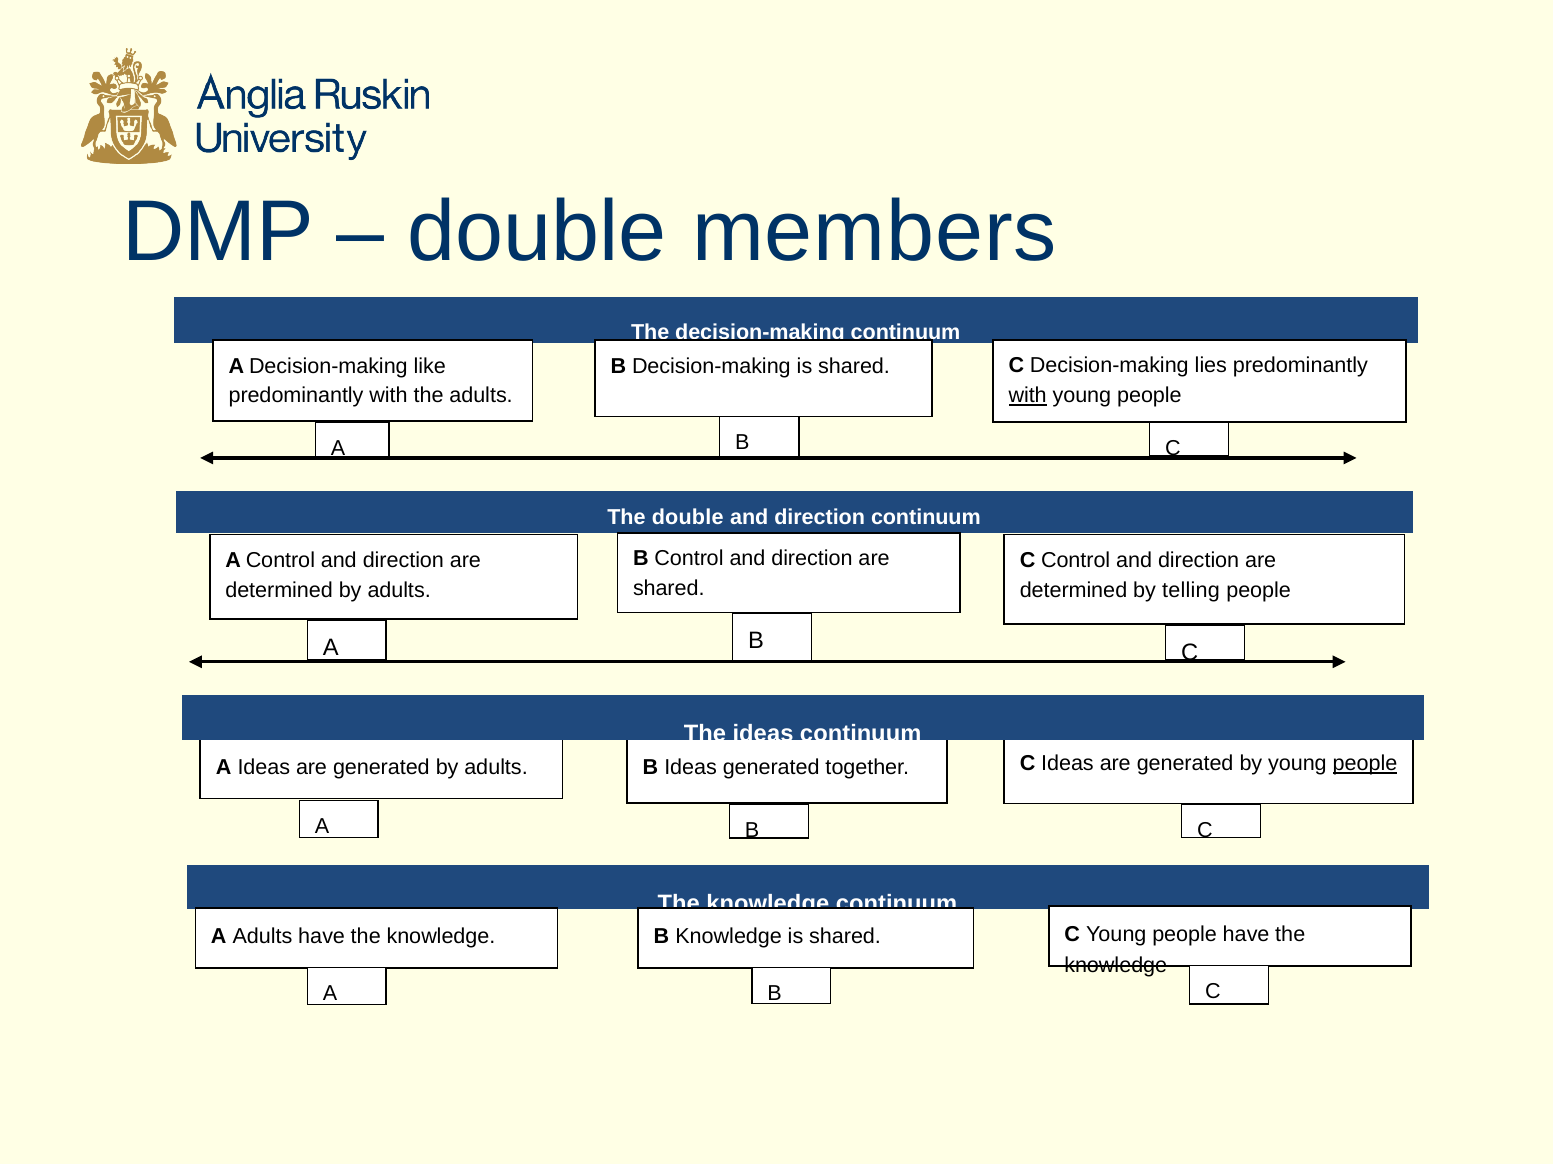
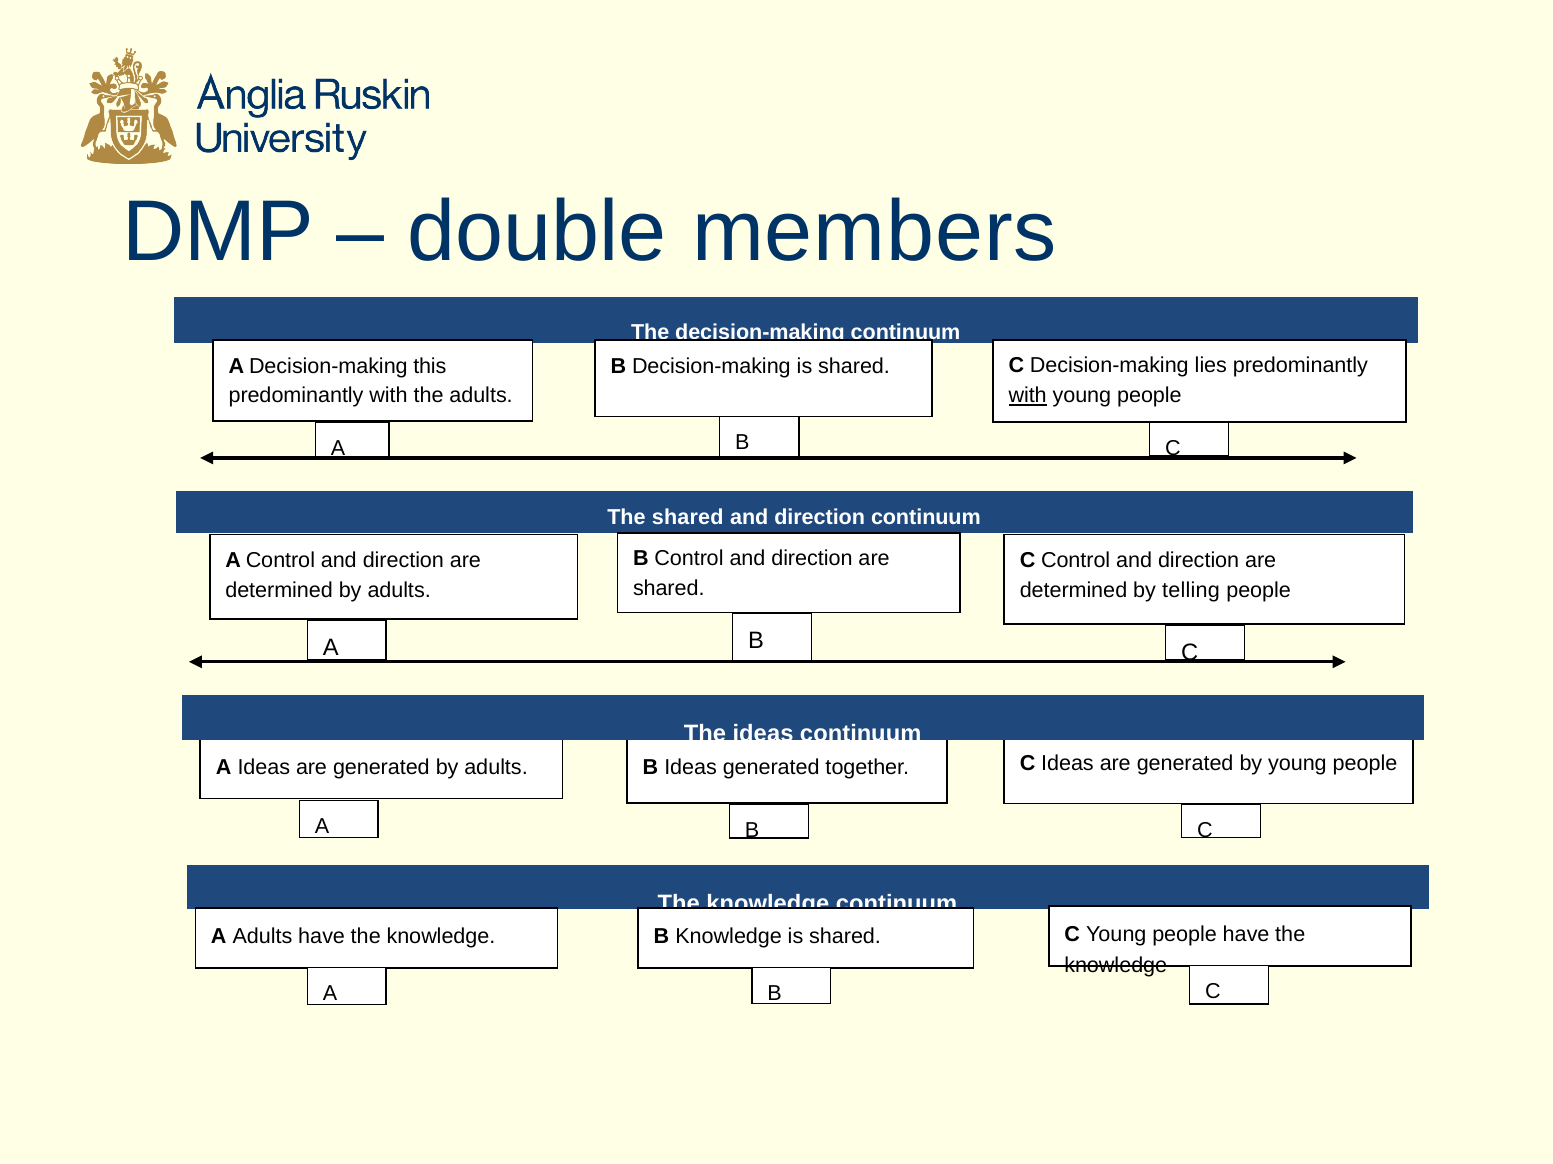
like: like -> this
The double: double -> shared
people at (1365, 764) underline: present -> none
